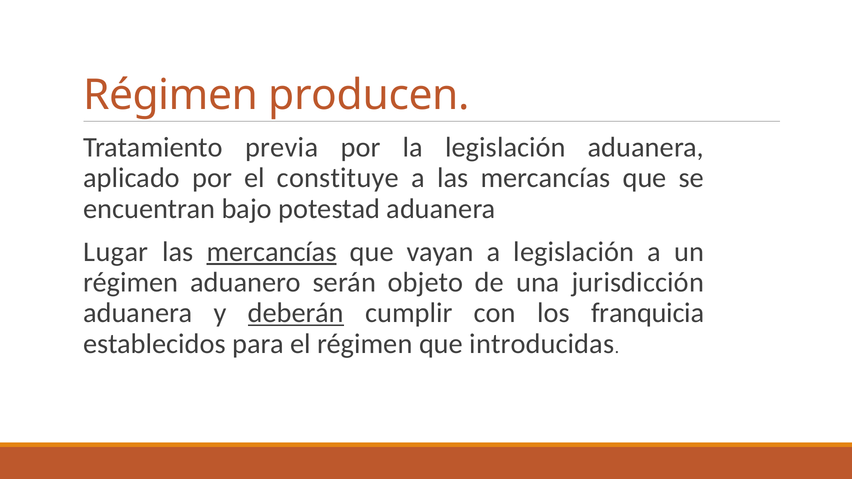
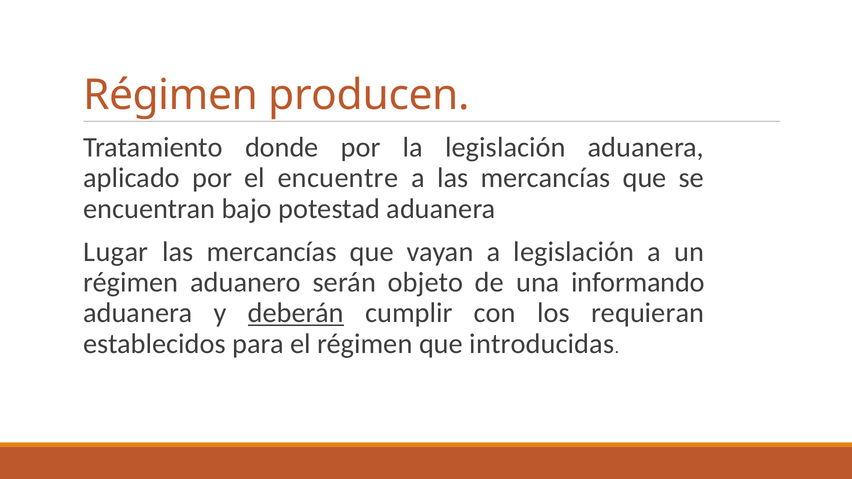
previa: previa -> donde
constituye: constituye -> encuentre
mercancías at (272, 252) underline: present -> none
jurisdicción: jurisdicción -> informando
franquicia: franquicia -> requieran
